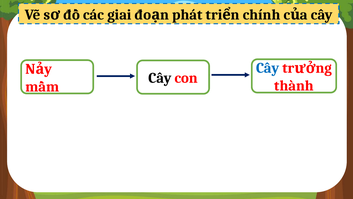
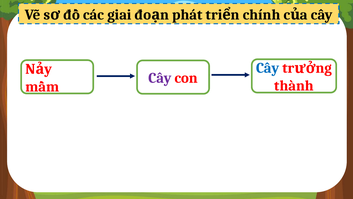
Cây at (160, 78) colour: black -> purple
